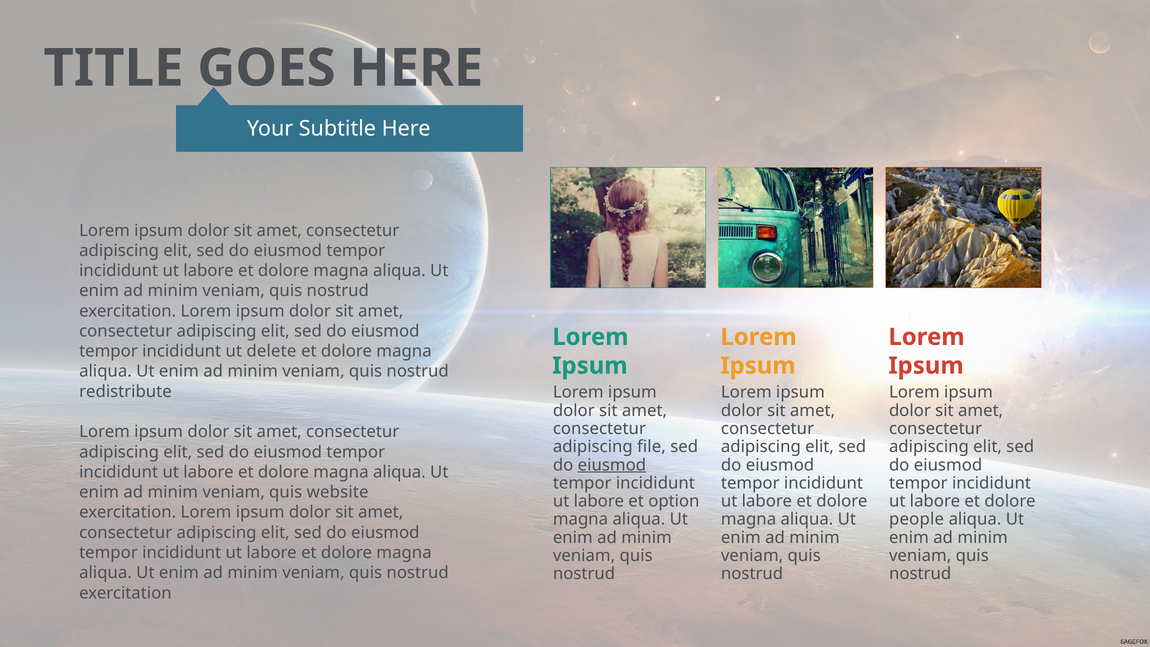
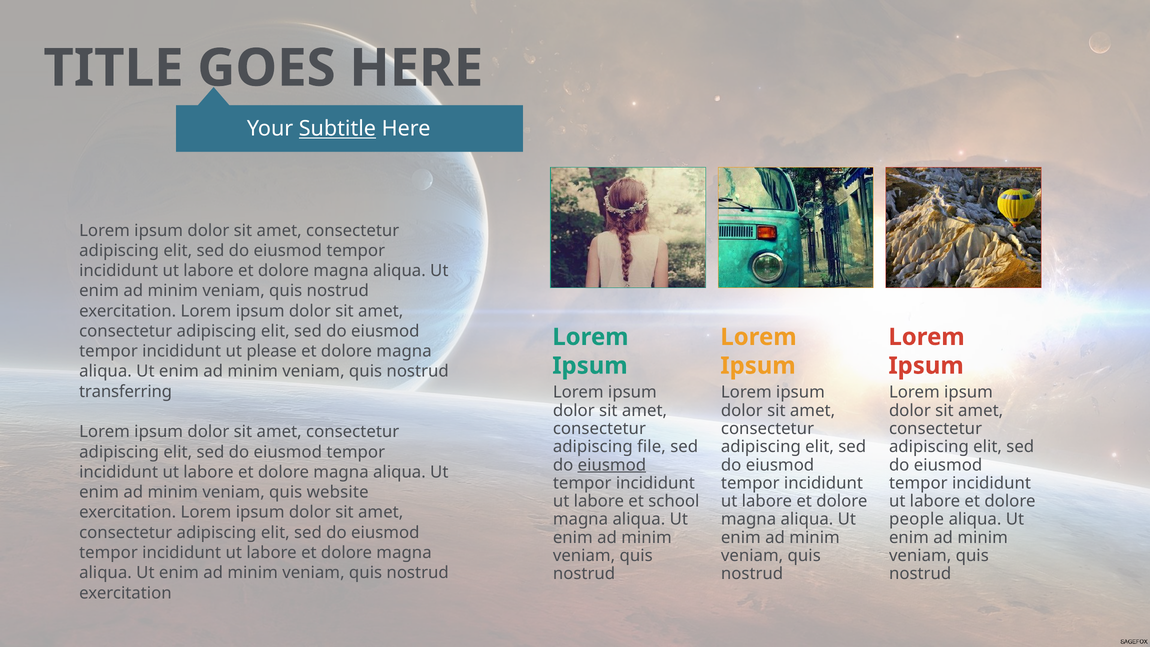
Subtitle underline: none -> present
delete: delete -> please
redistribute: redistribute -> transferring
option: option -> school
